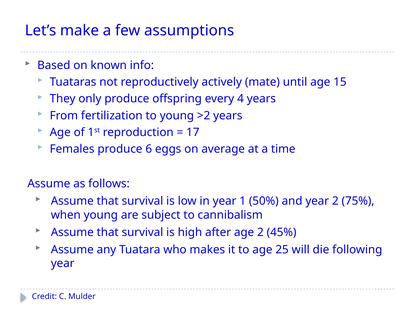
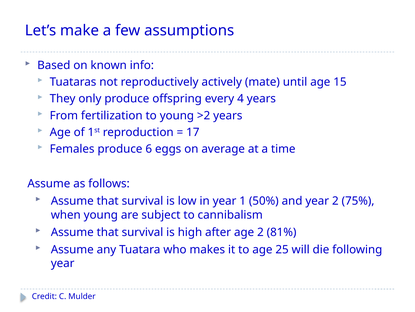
45%: 45% -> 81%
